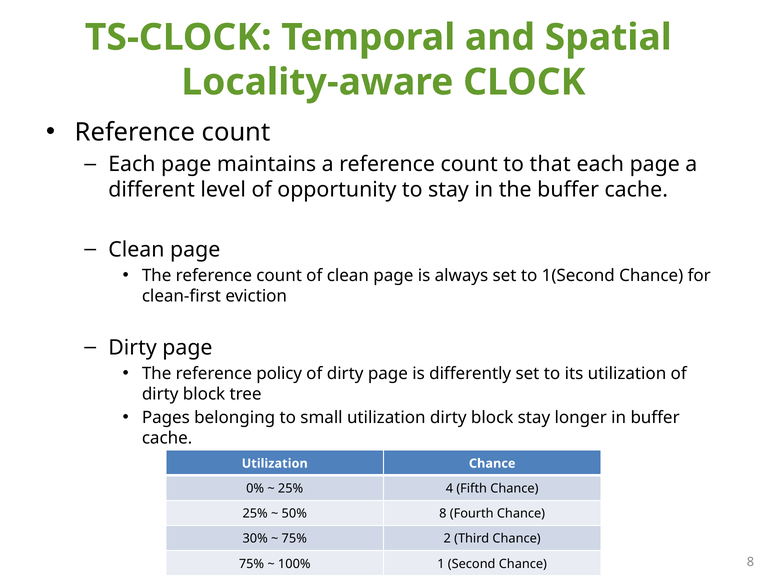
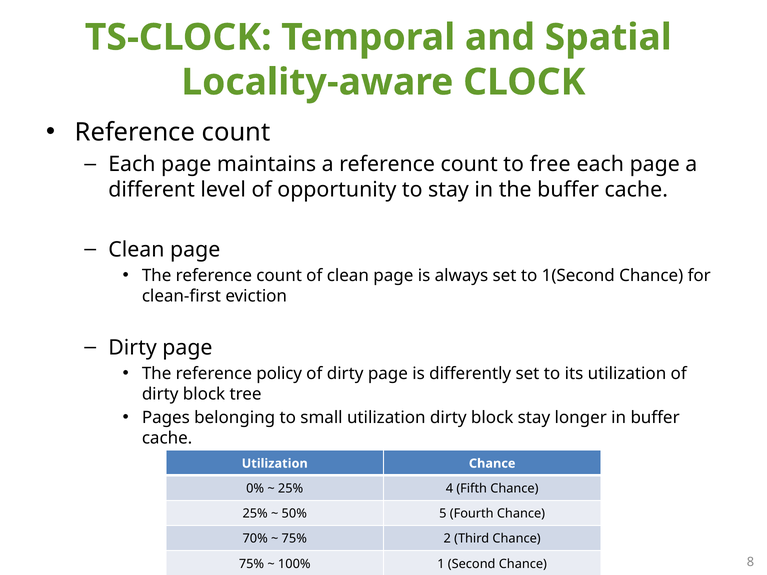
that: that -> free
50% 8: 8 -> 5
30%: 30% -> 70%
